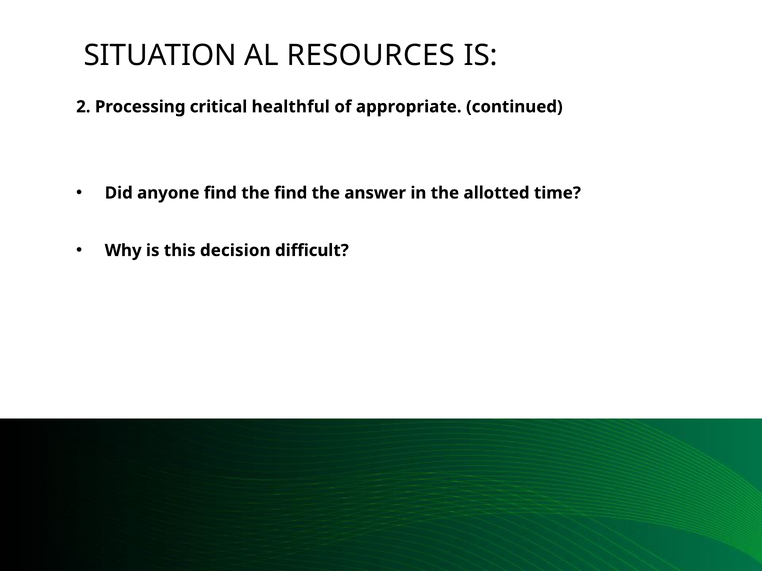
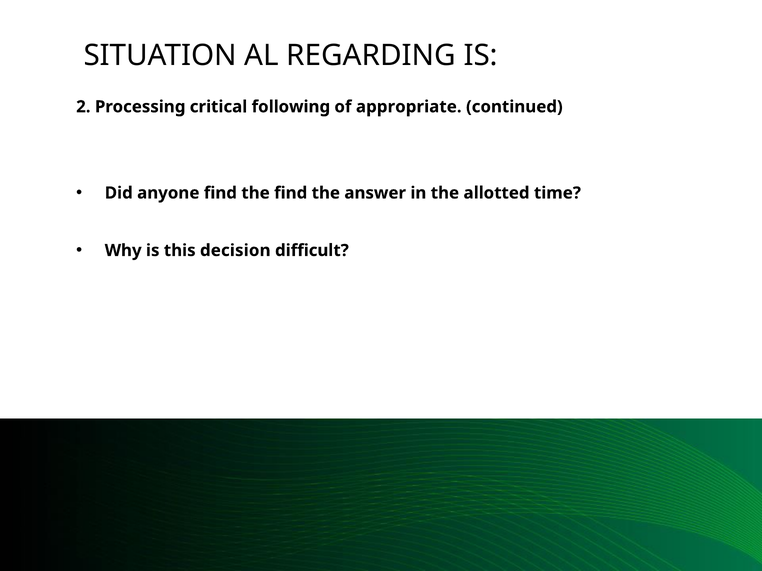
RESOURCES: RESOURCES -> REGARDING
healthful: healthful -> following
